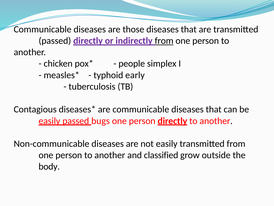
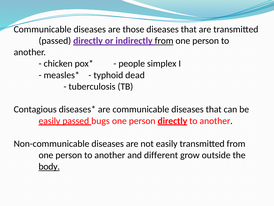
early: early -> dead
classified: classified -> different
body underline: none -> present
